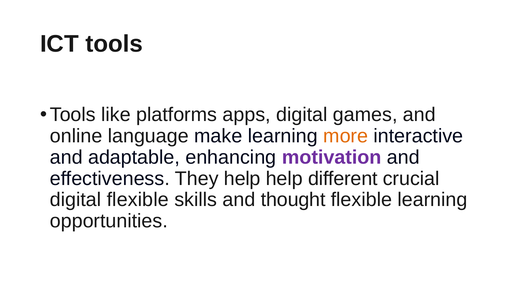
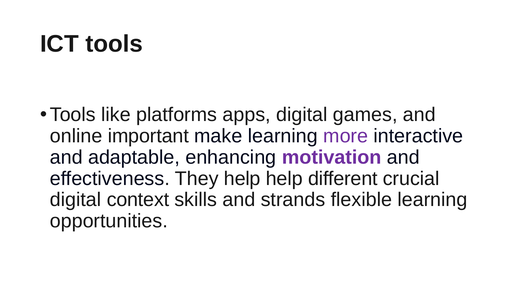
language: language -> important
more colour: orange -> purple
digital flexible: flexible -> context
thought: thought -> strands
